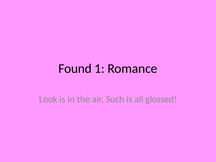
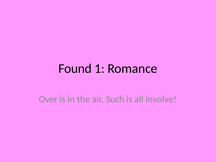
Look: Look -> Over
glossed: glossed -> involve
